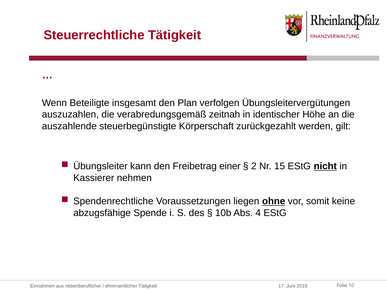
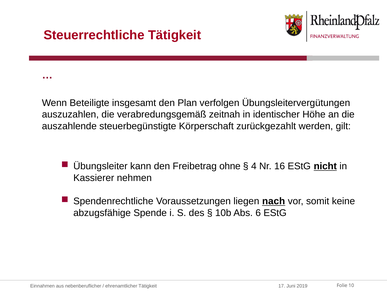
einer: einer -> ohne
2: 2 -> 4
15: 15 -> 16
ohne: ohne -> nach
4: 4 -> 6
